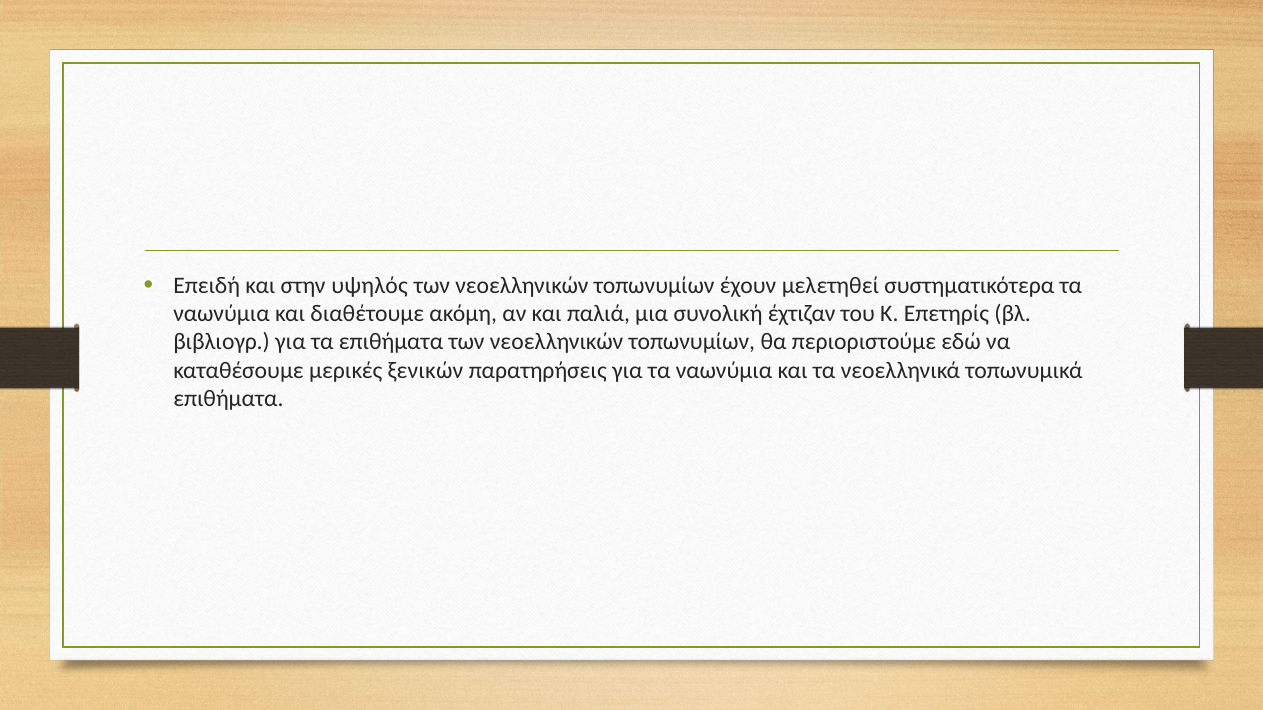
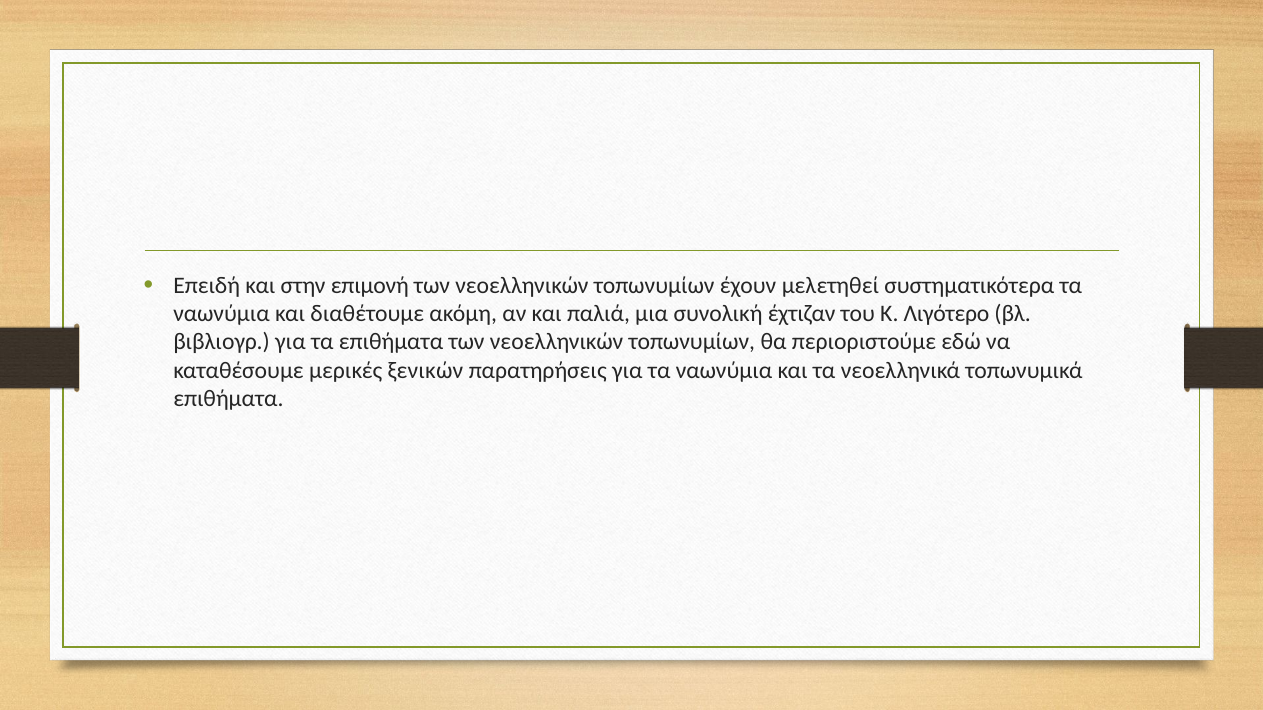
υψηλός: υψηλός -> επιμονή
Επετηρίς: Επετηρίς -> Λιγότερο
